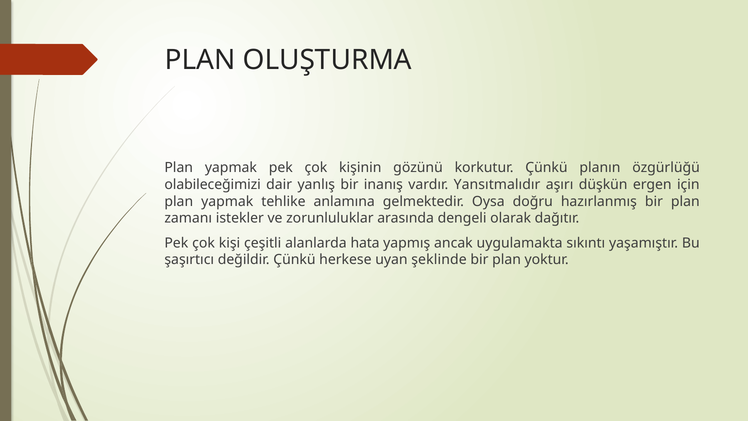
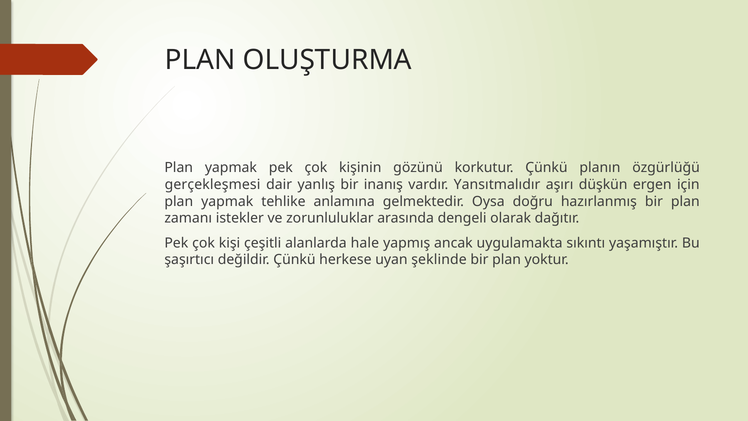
olabileceğimizi: olabileceğimizi -> gerçekleşmesi
hata: hata -> hale
